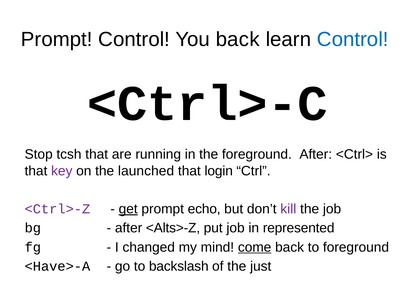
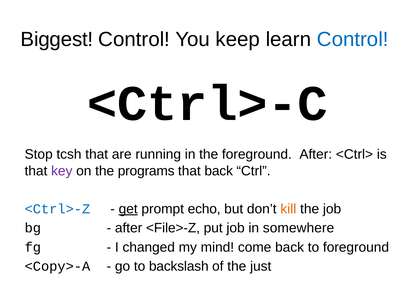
Prompt at (57, 39): Prompt -> Biggest
You back: back -> keep
launched: launched -> programs
that login: login -> back
<Ctrl>-Z colour: purple -> blue
kill colour: purple -> orange
<Alts>-Z: <Alts>-Z -> <File>-Z
represented: represented -> somewhere
come underline: present -> none
<Have>-A: <Have>-A -> <Copy>-A
